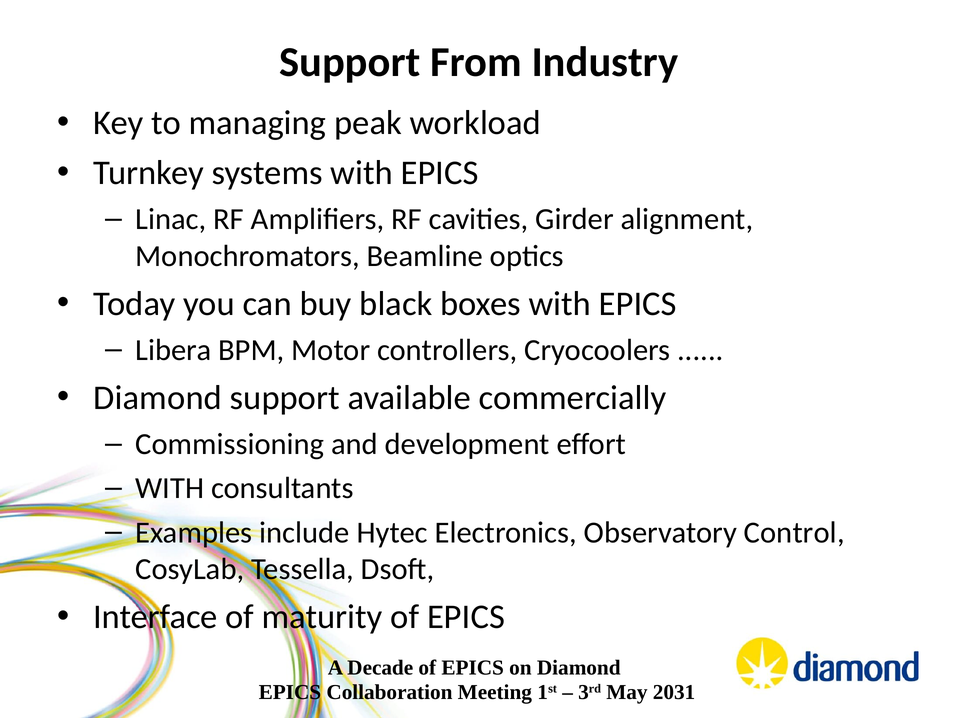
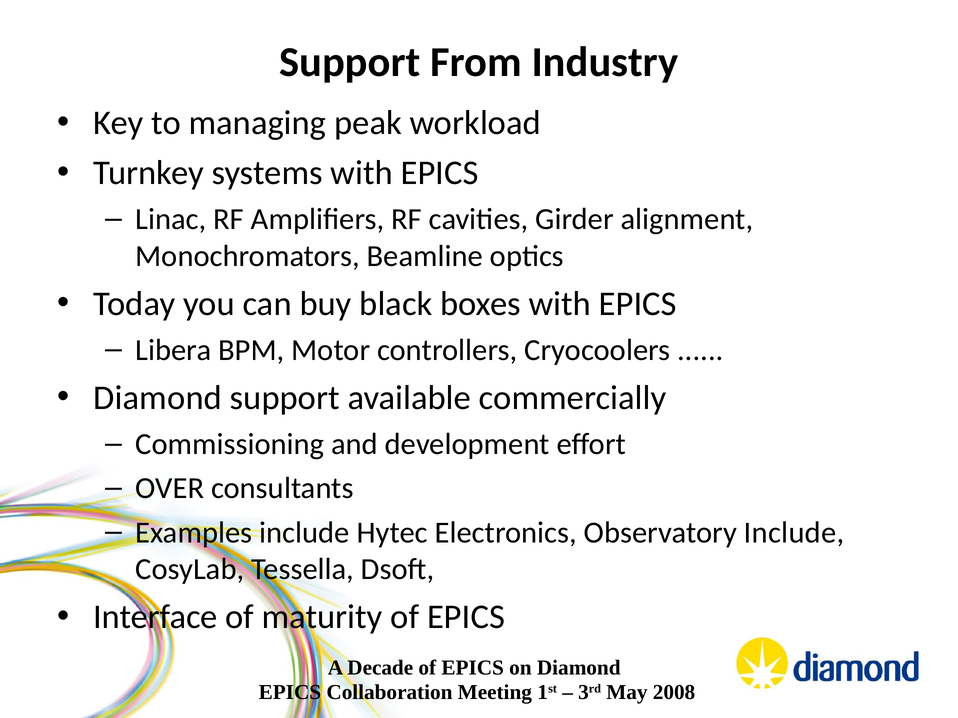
WITH at (170, 489): WITH -> OVER
Observatory Control: Control -> Include
2031: 2031 -> 2008
